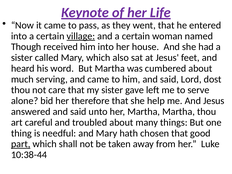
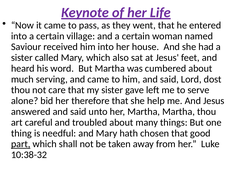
village underline: present -> none
Though: Though -> Saviour
10:38-44: 10:38-44 -> 10:38-32
